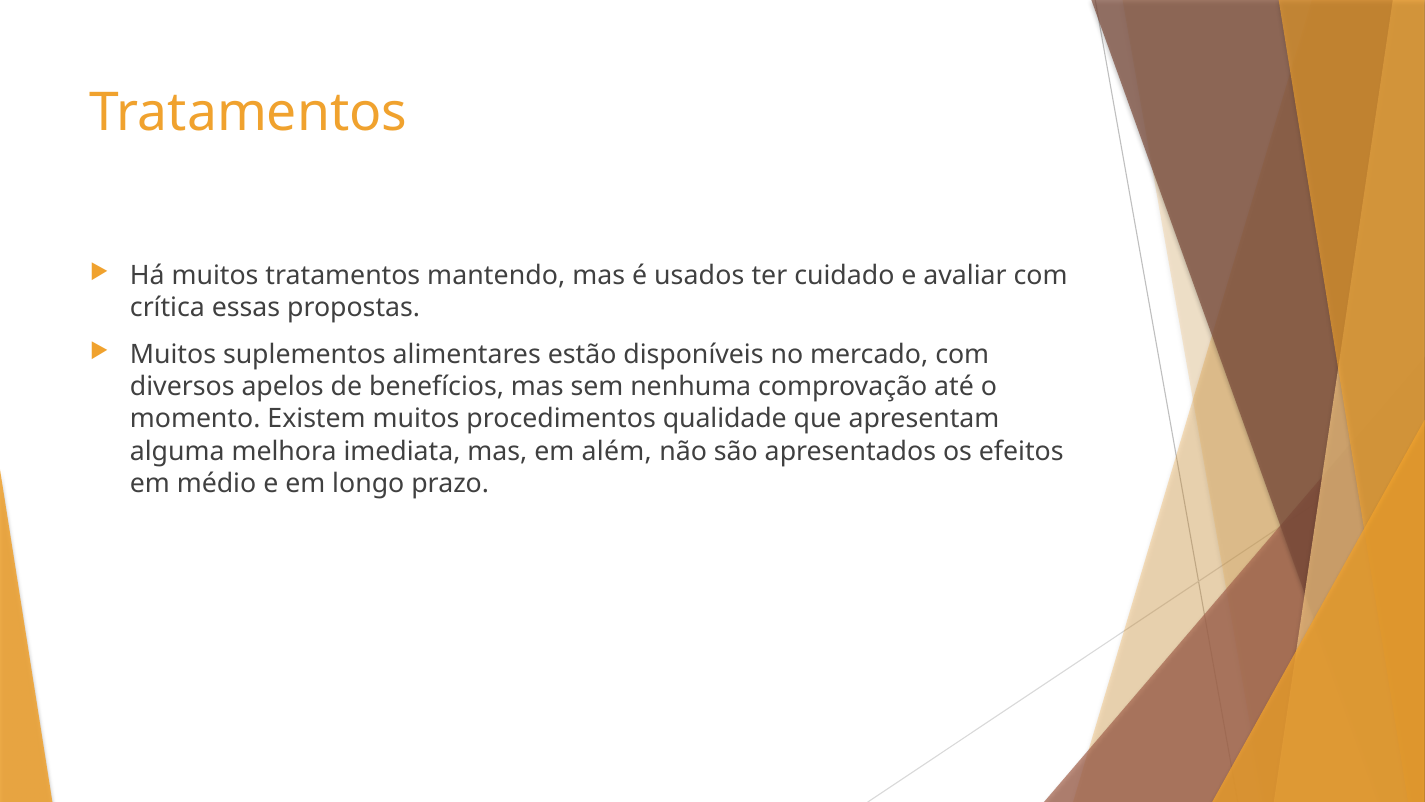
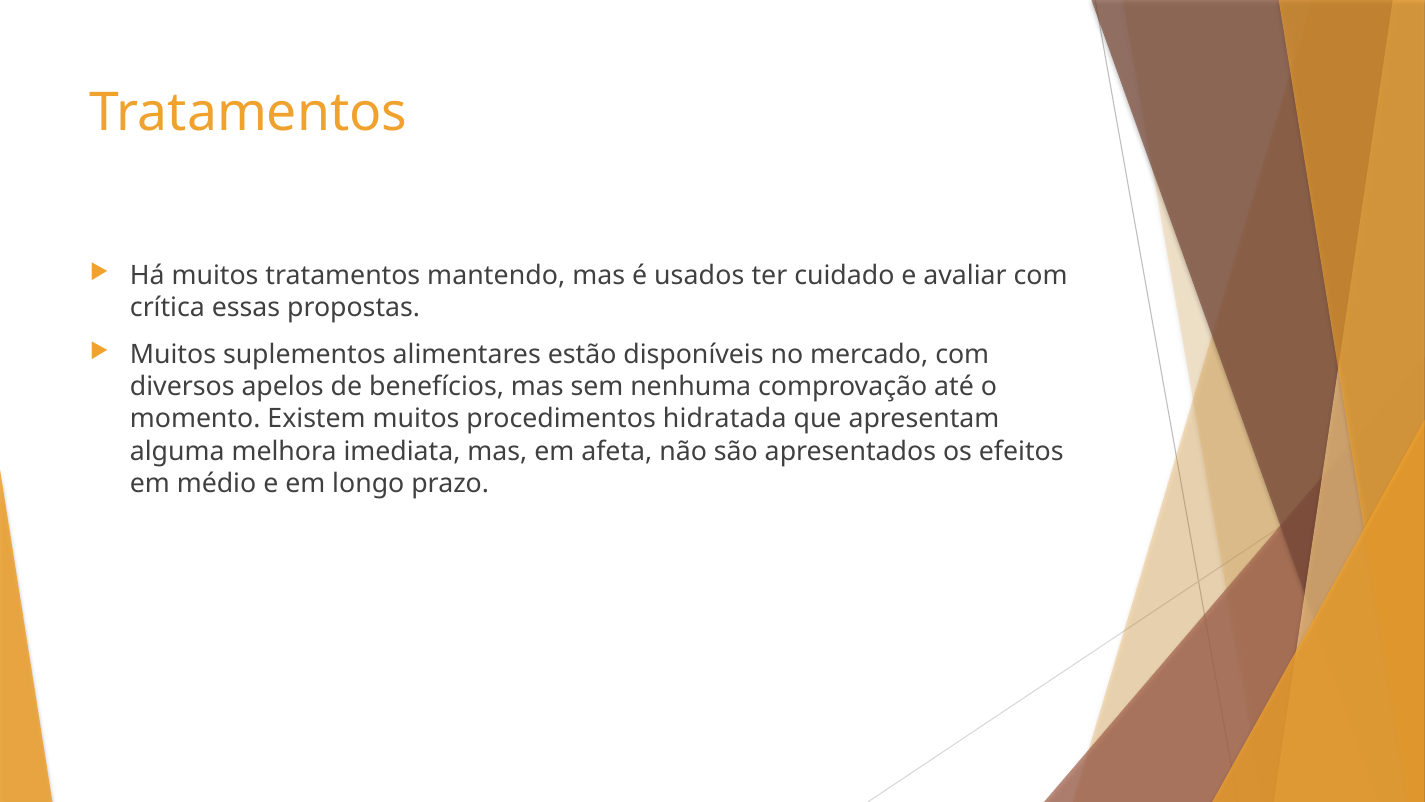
qualidade: qualidade -> hidratada
além: além -> afeta
